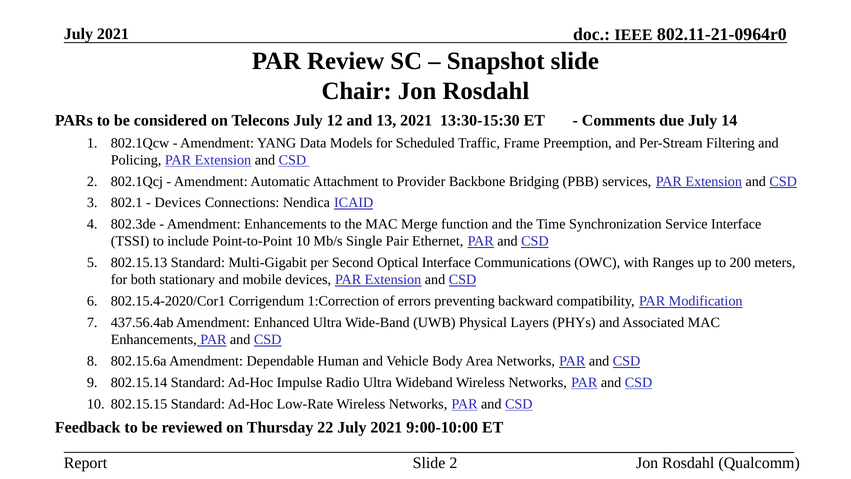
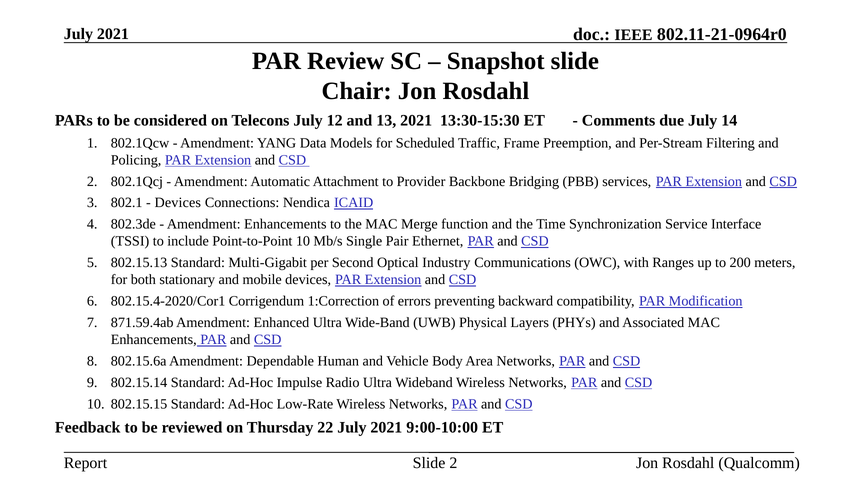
Optical Interface: Interface -> Industry
437.56.4ab: 437.56.4ab -> 871.59.4ab
